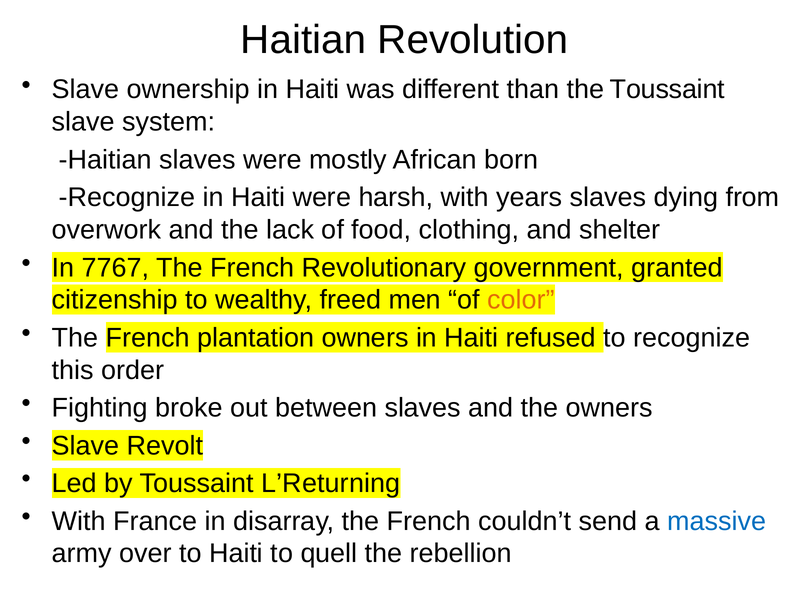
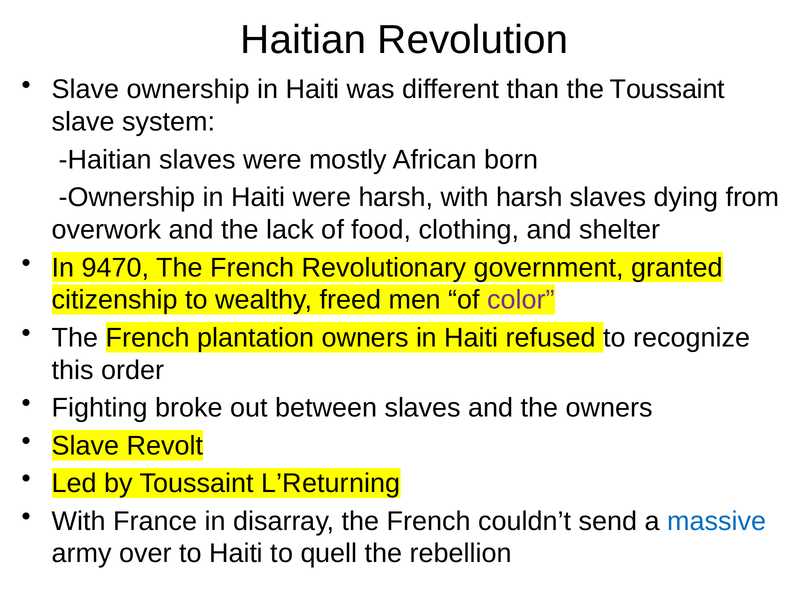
Recognize at (127, 197): Recognize -> Ownership
with years: years -> harsh
7767: 7767 -> 9470
color colour: orange -> purple
